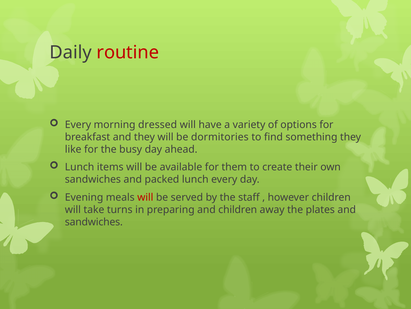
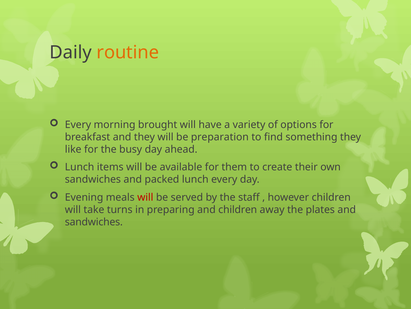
routine colour: red -> orange
dressed: dressed -> brought
dormitories: dormitories -> preparation
